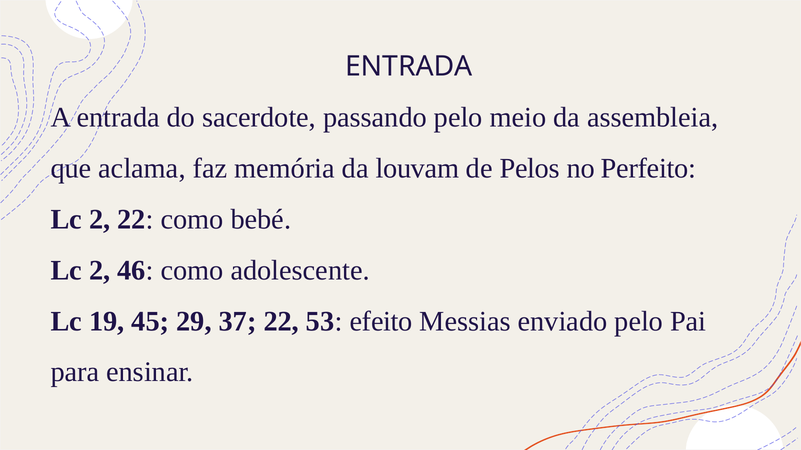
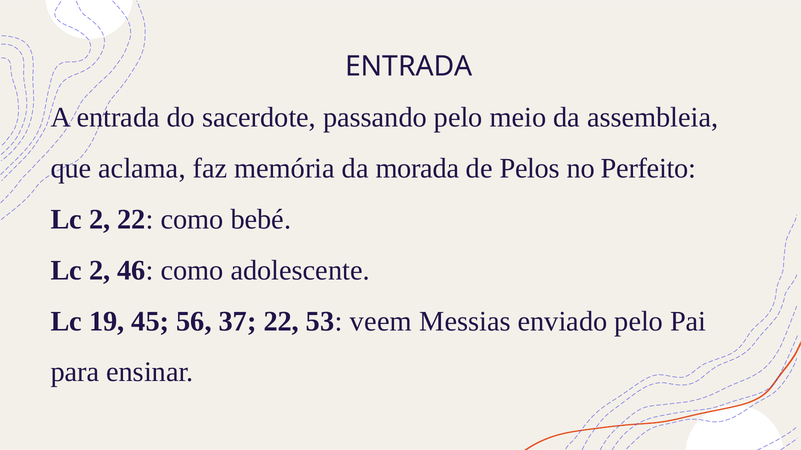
louvam: louvam -> morada
29: 29 -> 56
efeito: efeito -> veem
